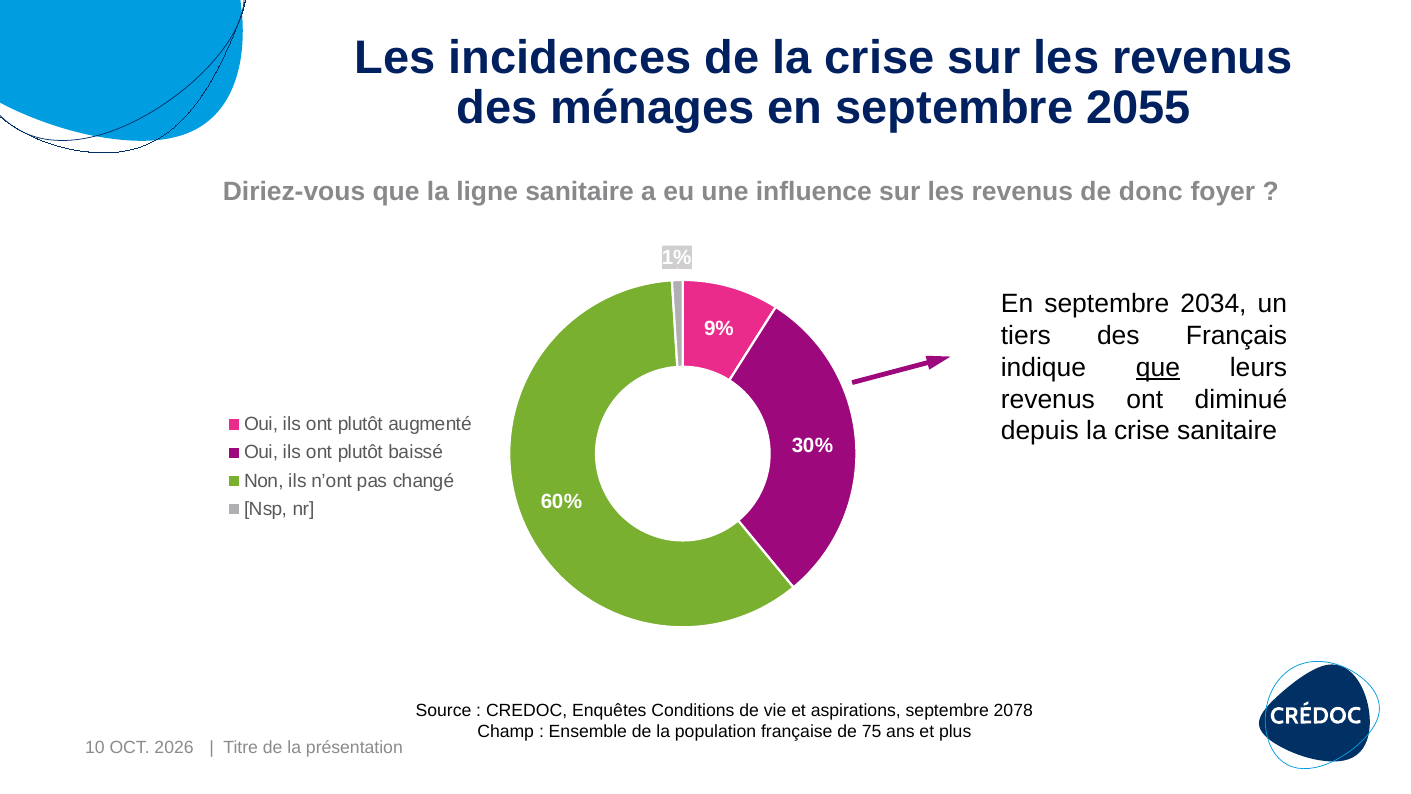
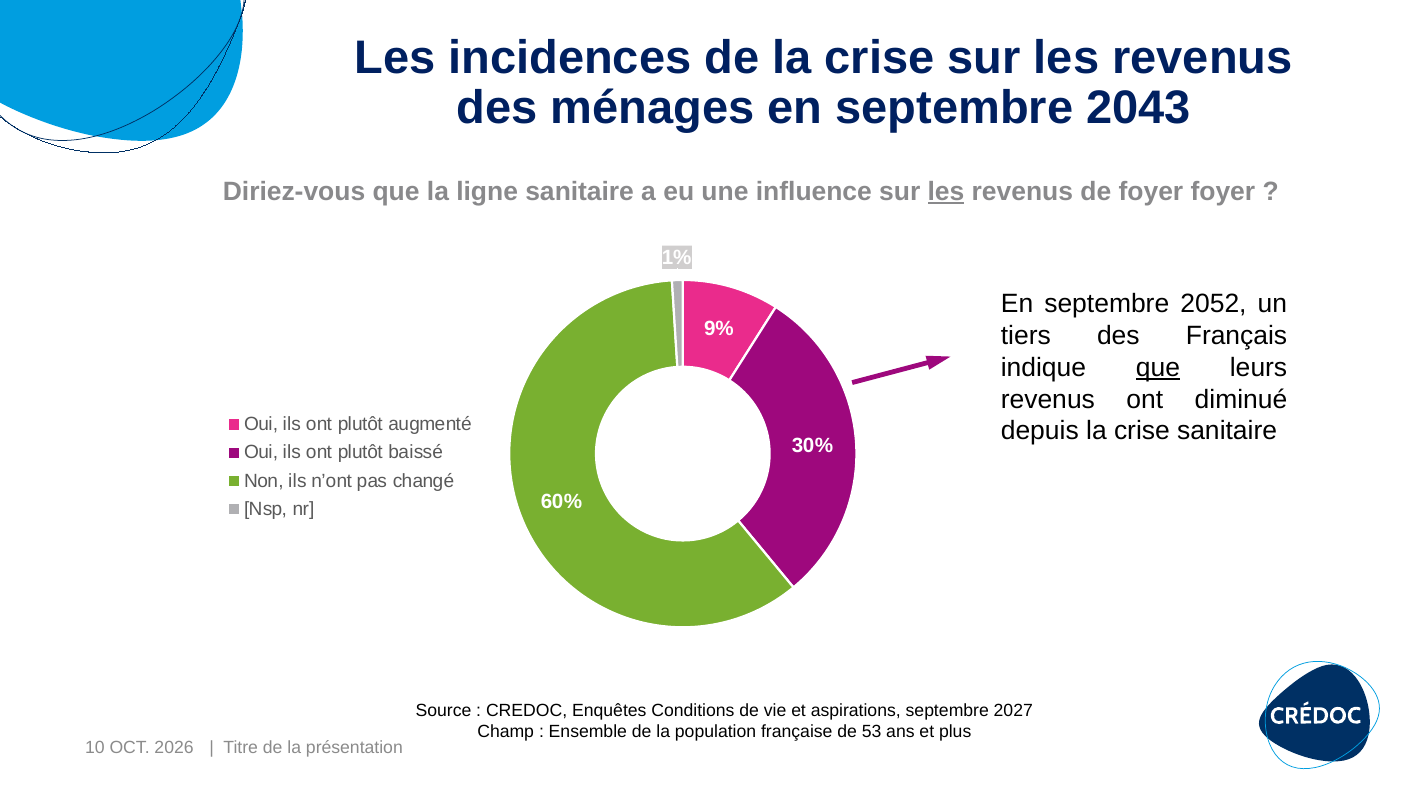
2055: 2055 -> 2043
les at (946, 191) underline: none -> present
de donc: donc -> foyer
2034: 2034 -> 2052
2078: 2078 -> 2027
75: 75 -> 53
